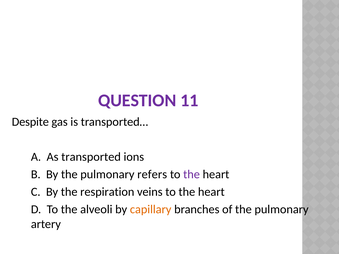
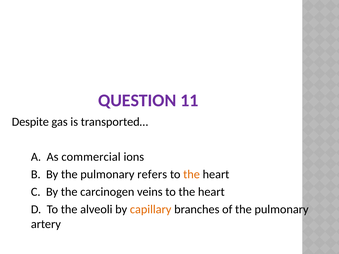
transported: transported -> commercial
the at (192, 175) colour: purple -> orange
respiration: respiration -> carcinogen
